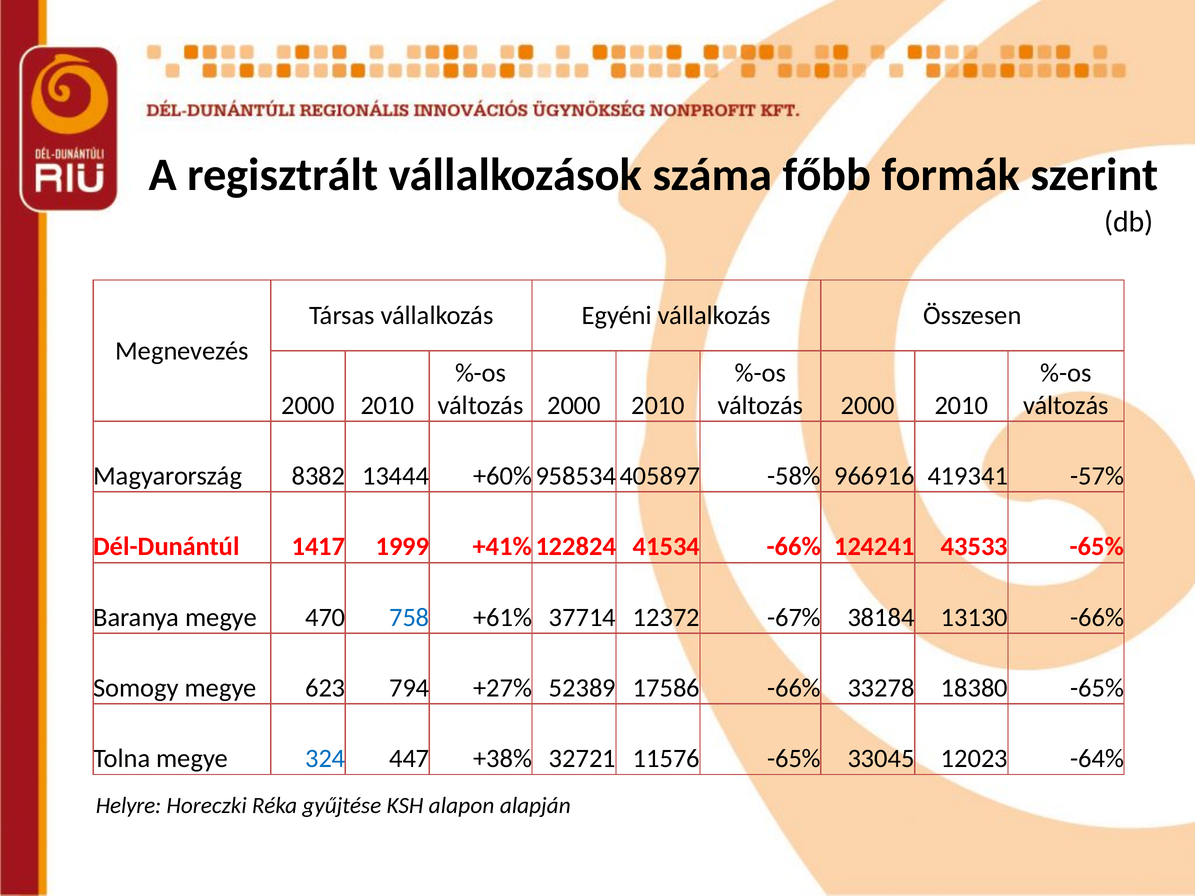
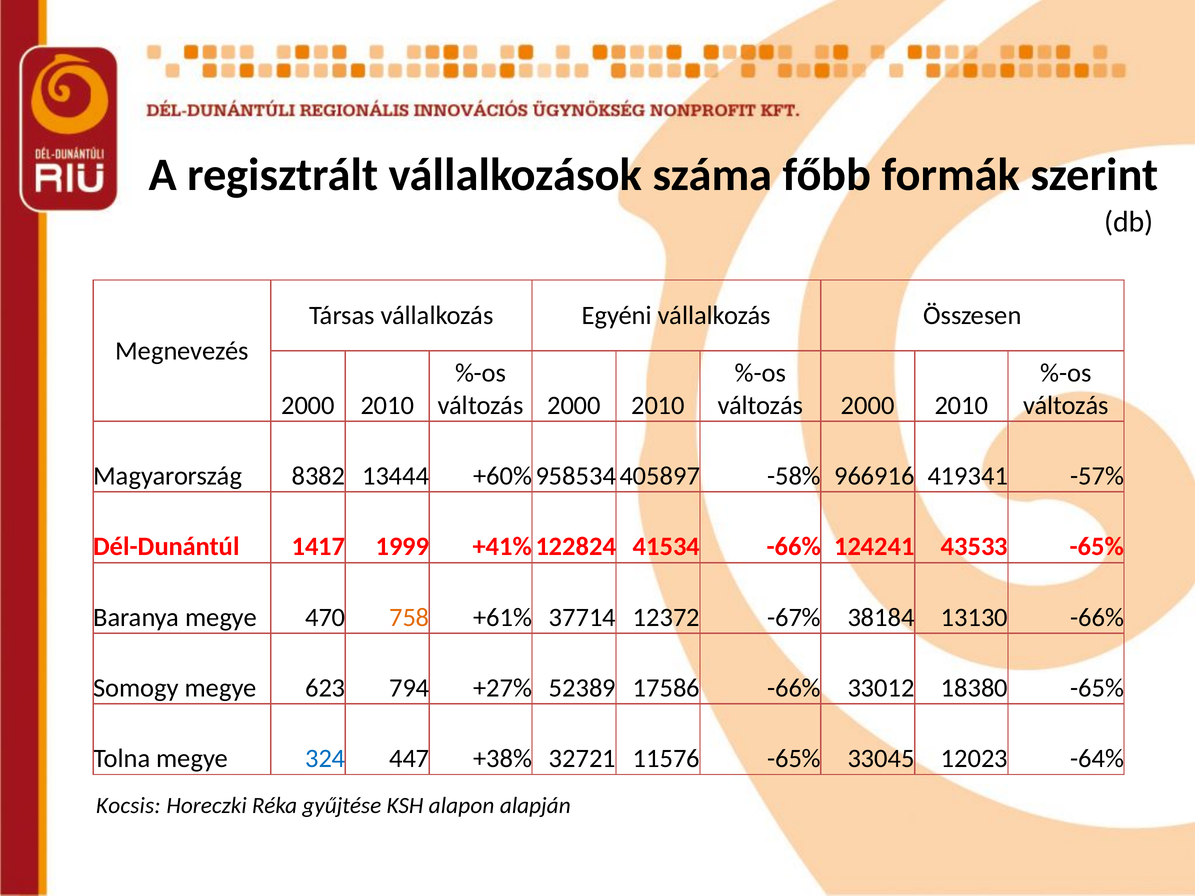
758 colour: blue -> orange
33278: 33278 -> 33012
Helyre: Helyre -> Kocsis
